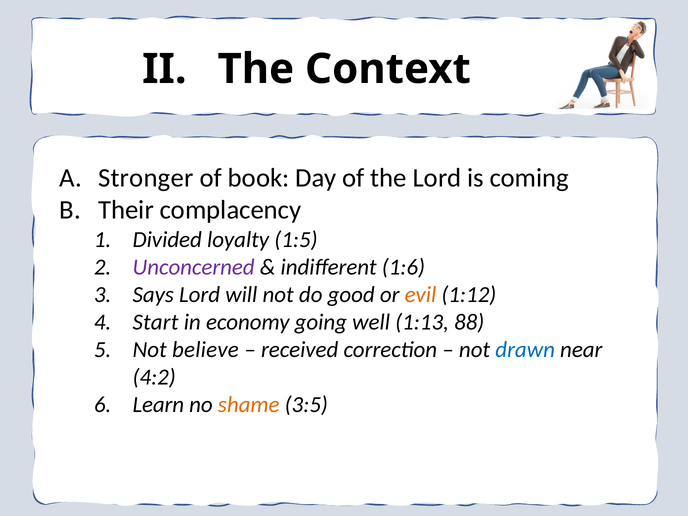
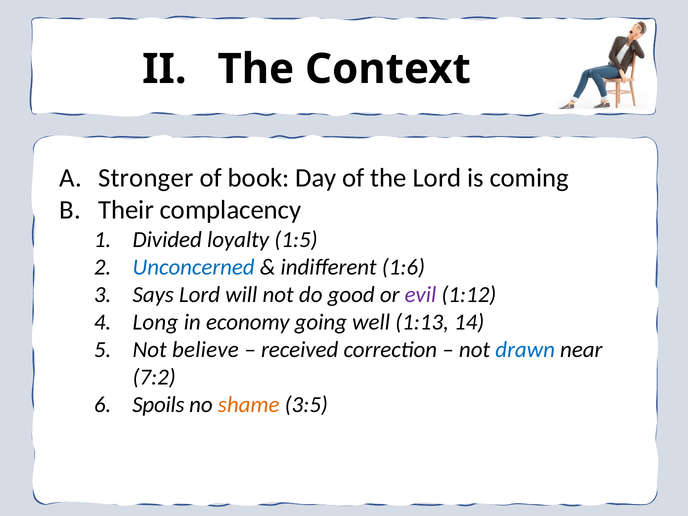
Unconcerned colour: purple -> blue
evil colour: orange -> purple
Start: Start -> Long
88: 88 -> 14
4:2: 4:2 -> 7:2
Learn: Learn -> Spoils
